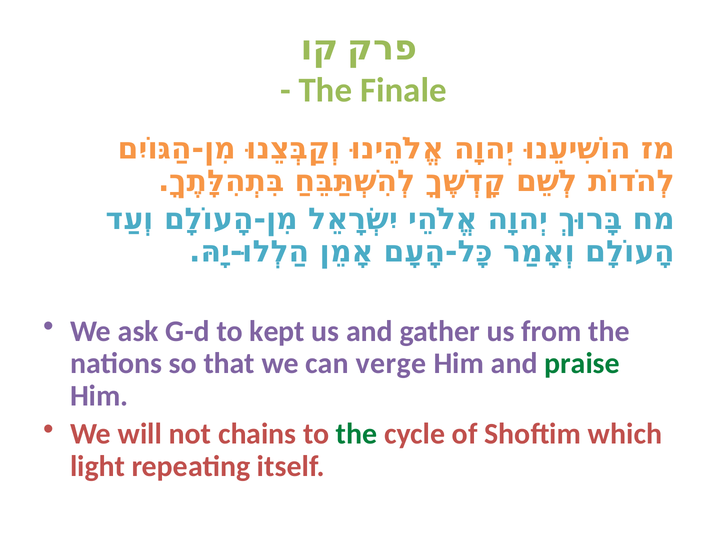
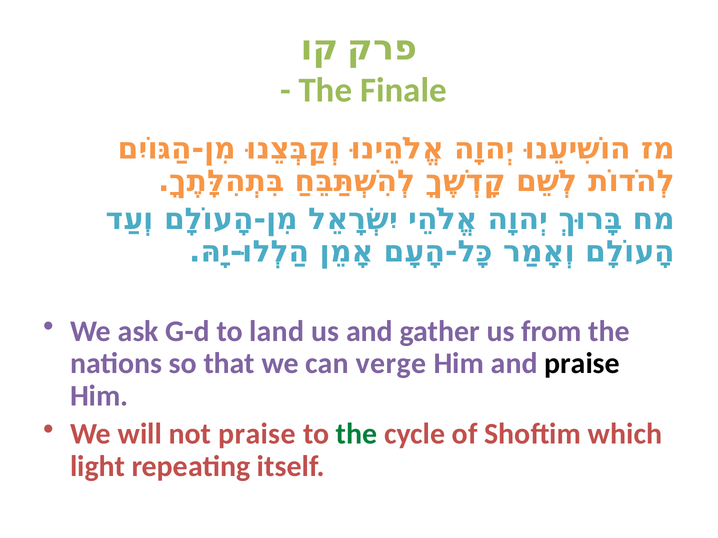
kept: kept -> land
praise at (582, 364) colour: green -> black
not chains: chains -> praise
